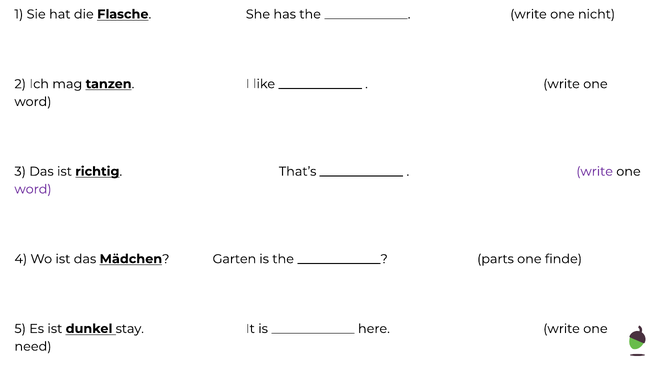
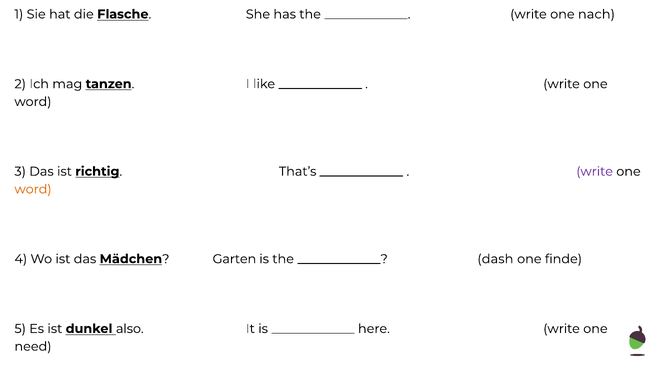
nicht: nicht -> nach
word at (33, 189) colour: purple -> orange
parts: parts -> dash
stay: stay -> also
